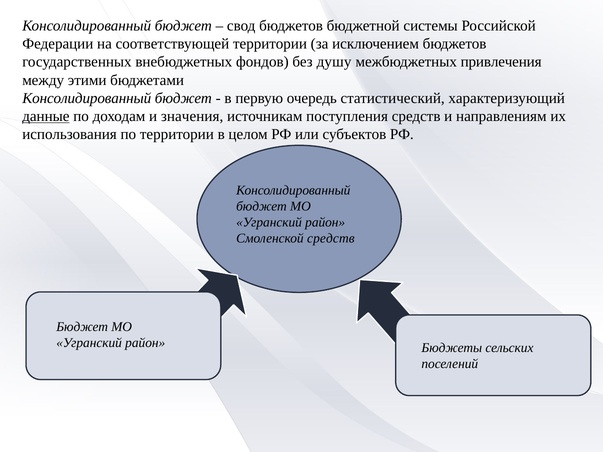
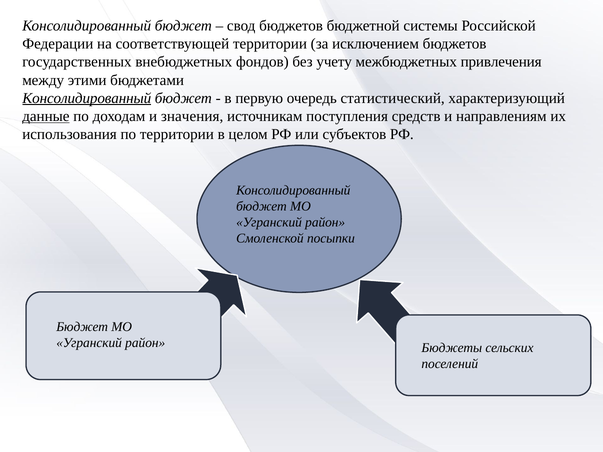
душу: душу -> учету
Консолидированный at (87, 98) underline: none -> present
Смоленской средств: средств -> посыпки
